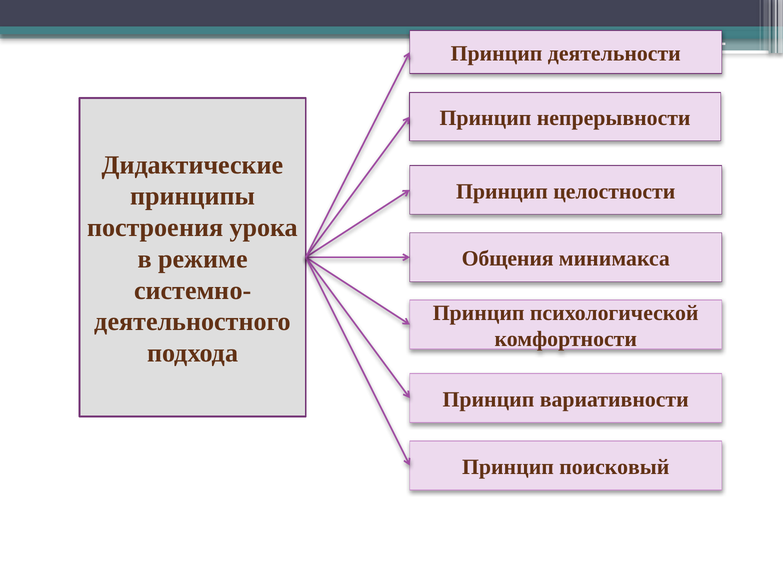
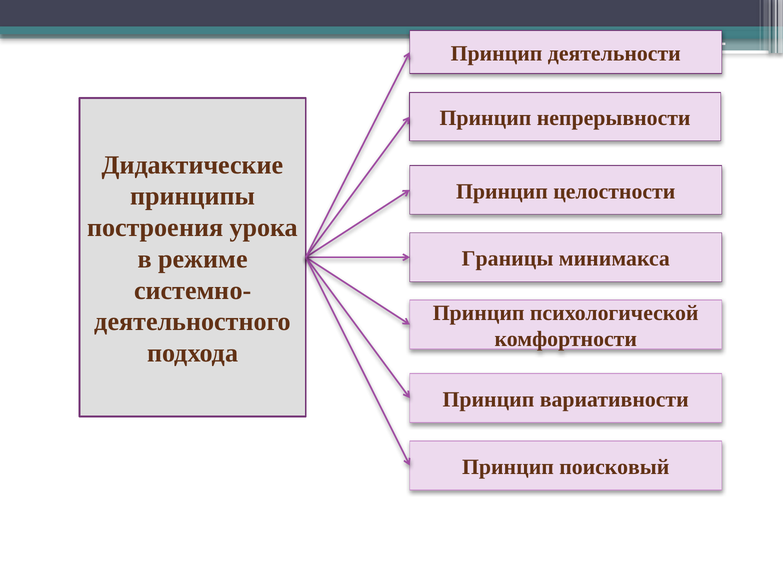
Общения: Общения -> Границы
